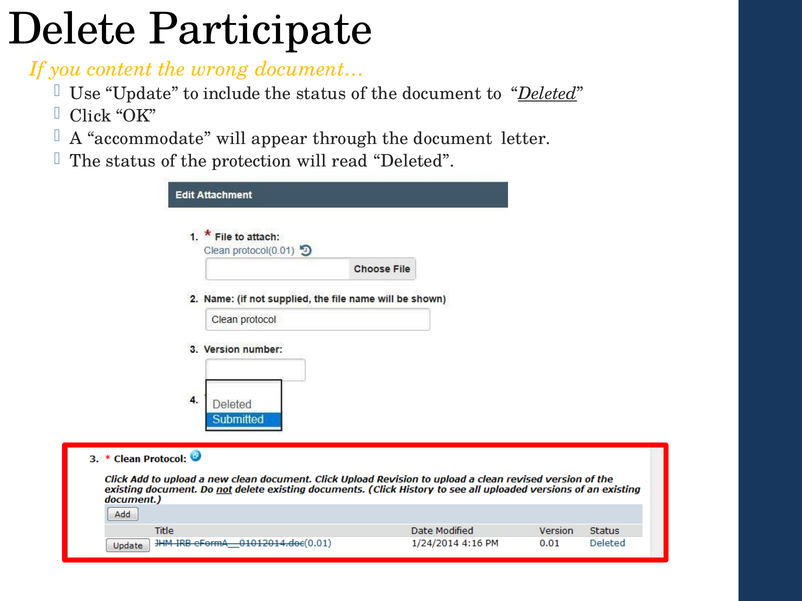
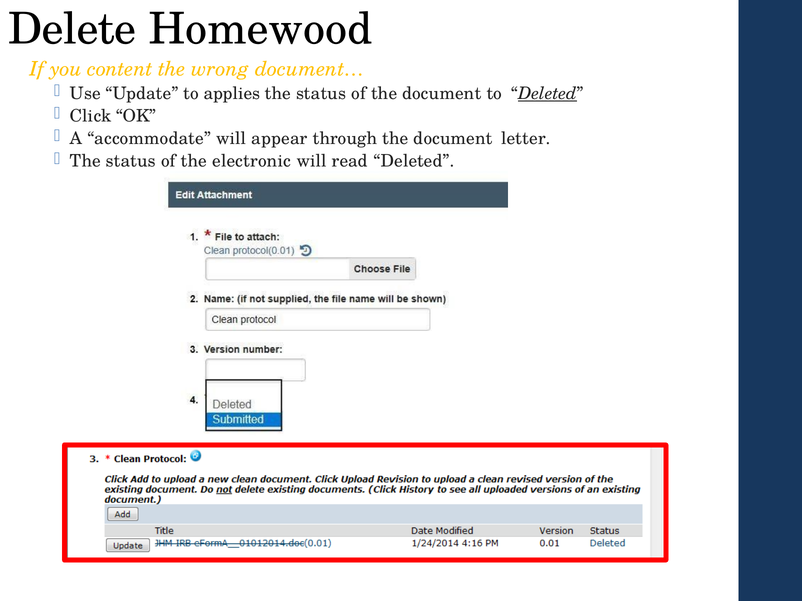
Participate: Participate -> Homewood
include: include -> applies
protection: protection -> electronic
